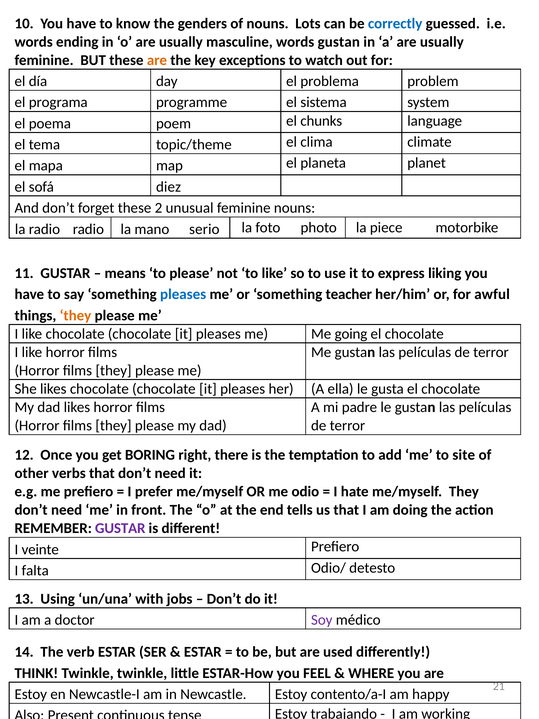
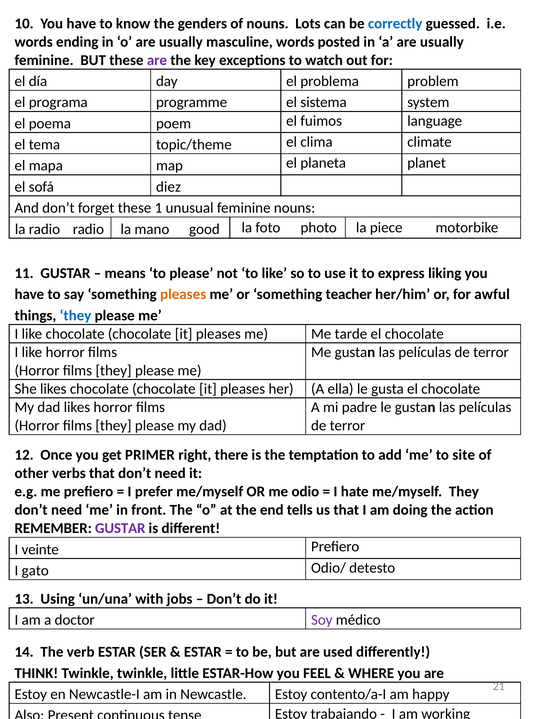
words gustan: gustan -> posted
are at (157, 60) colour: orange -> purple
chunks: chunks -> fuimos
2: 2 -> 1
serio: serio -> good
pleases at (183, 294) colour: blue -> orange
they at (75, 315) colour: orange -> blue
going: going -> tarde
BORING: BORING -> PRIMER
falta: falta -> gato
